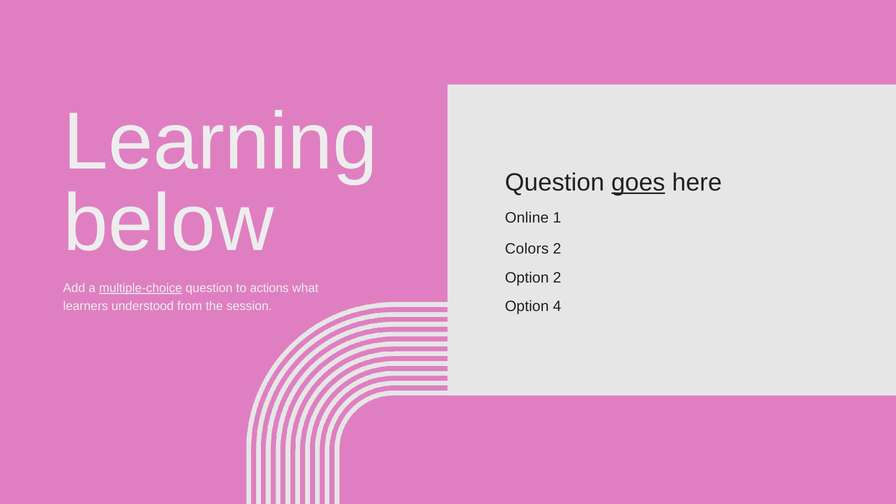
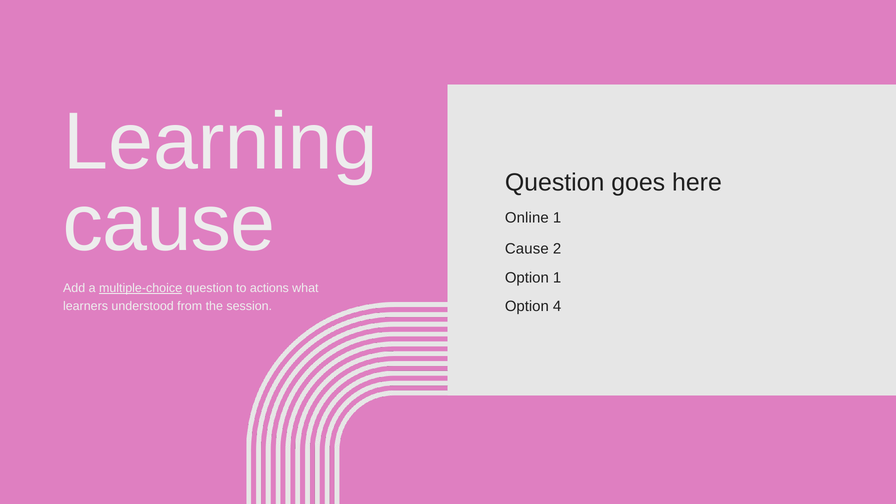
goes underline: present -> none
below at (169, 223): below -> cause
Colors at (527, 249): Colors -> Cause
Option 2: 2 -> 1
